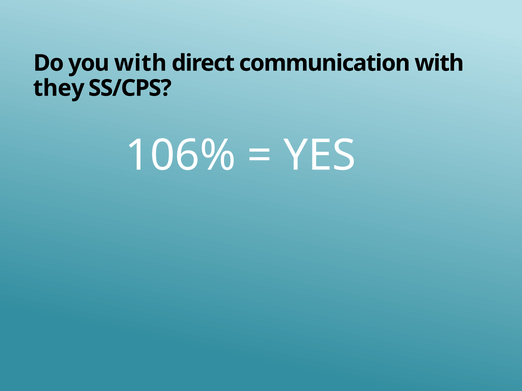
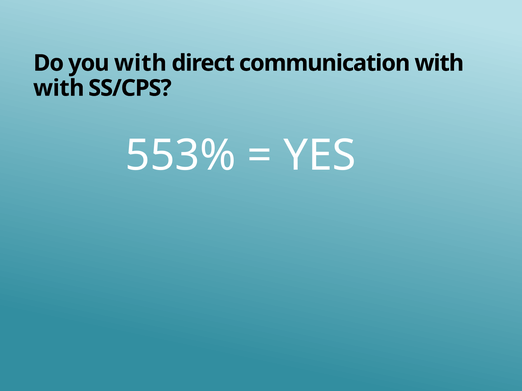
they at (59, 88): they -> with
106%: 106% -> 553%
